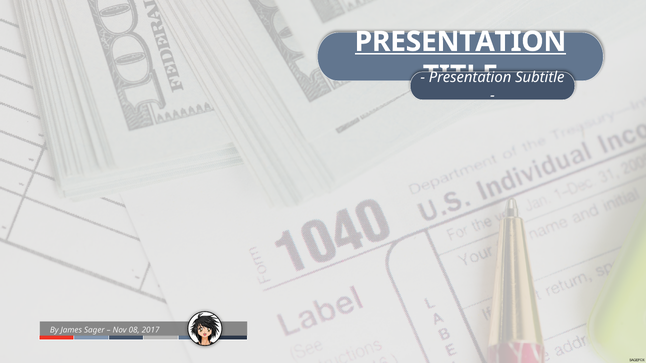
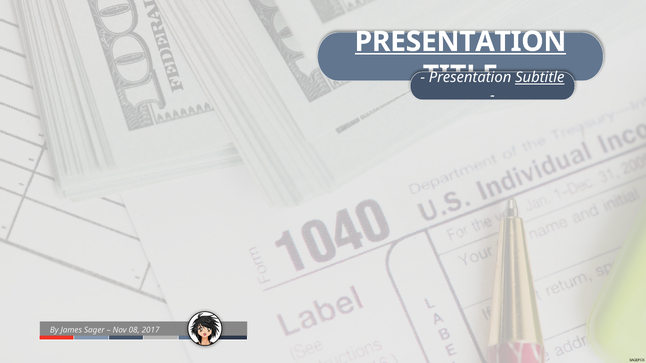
Subtitle underline: none -> present
